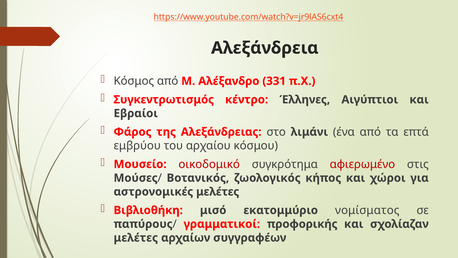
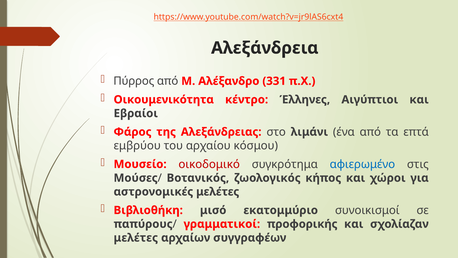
Κόσμος: Κόσμος -> Πύρρος
Συγκεντρωτισμός: Συγκεντρωτισμός -> Οικουμενικότητα
αφιερωμένο colour: red -> blue
νομίσματος: νομίσματος -> συνοικισμοί
